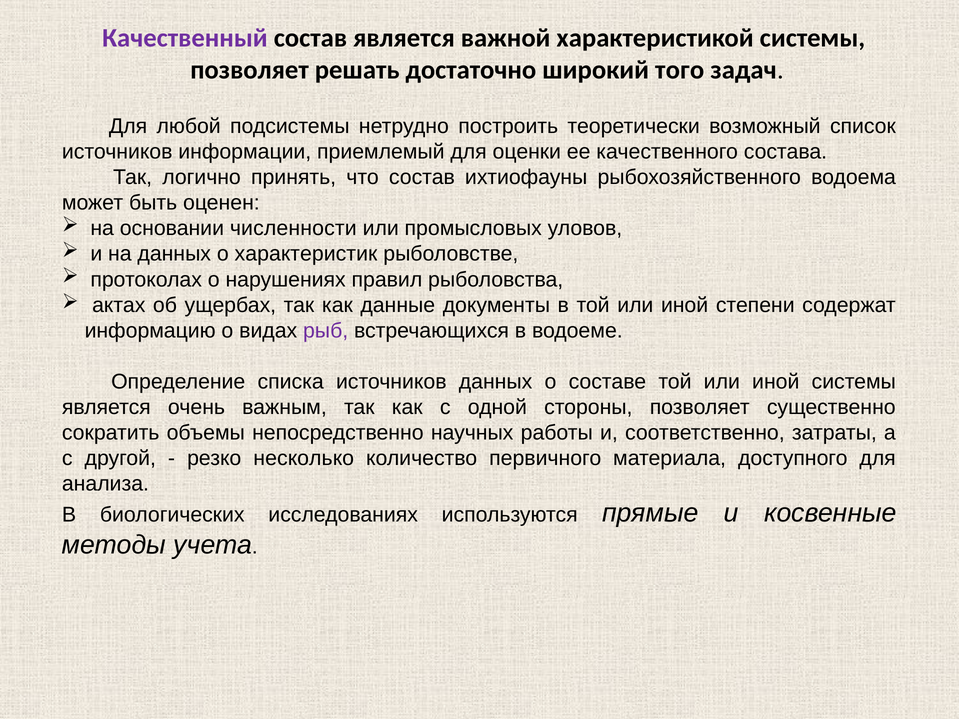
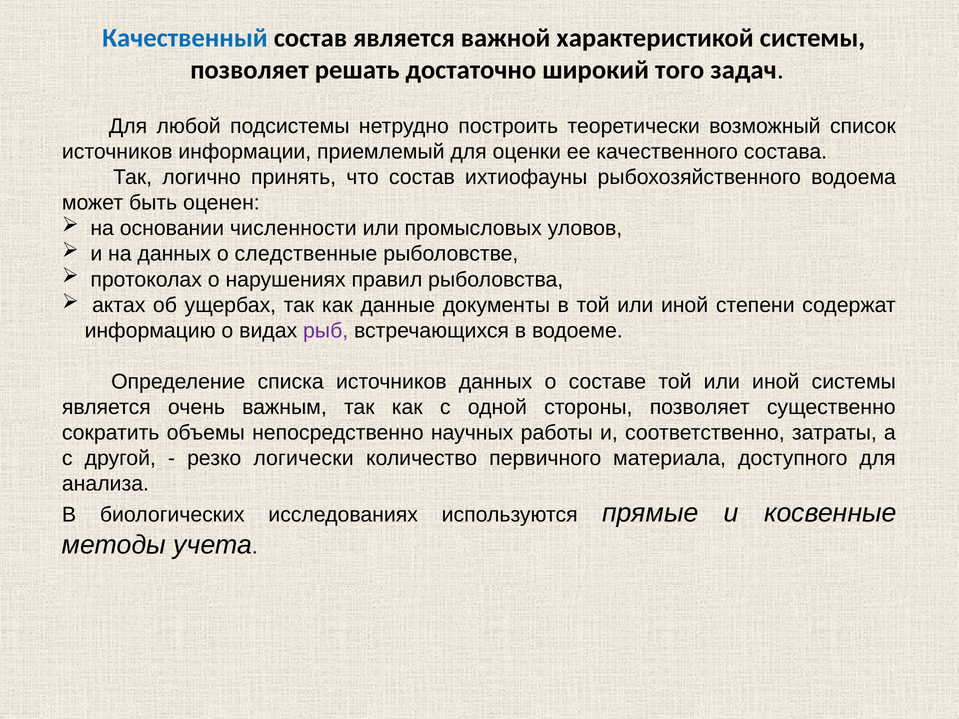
Качественный colour: purple -> blue
характеристик: характеристик -> следственные
несколько: несколько -> логически
